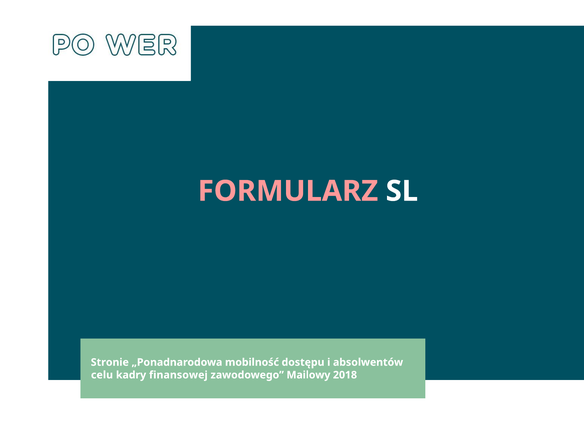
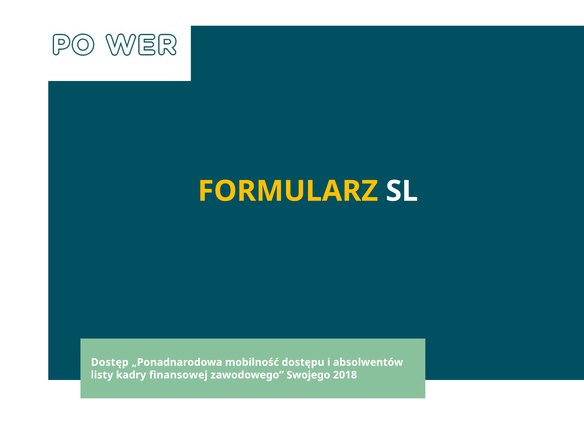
FORMULARZ colour: pink -> yellow
Stronie: Stronie -> Dostęp
celu: celu -> listy
Mailowy: Mailowy -> Swojego
